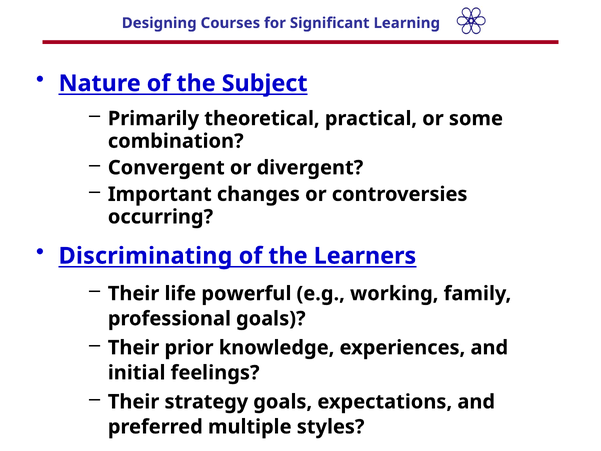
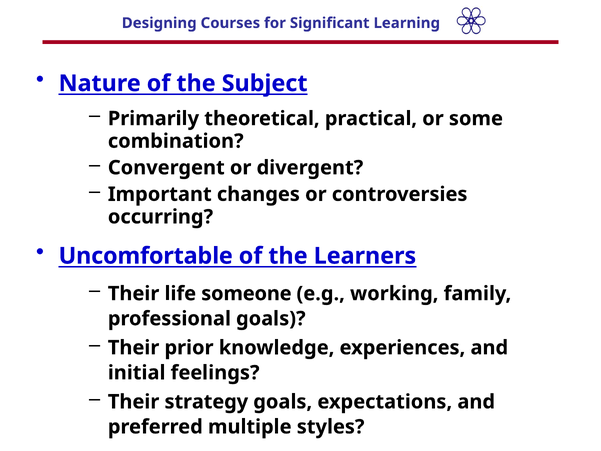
Discriminating: Discriminating -> Uncomfortable
powerful: powerful -> someone
